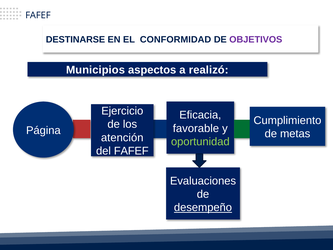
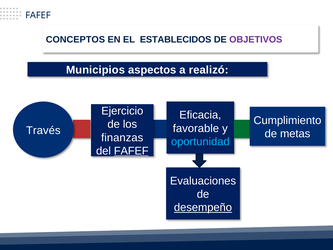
DESTINARSE: DESTINARSE -> CONCEPTOS
CONFORMIDAD: CONFORMIDAD -> ESTABLECIDOS
Página: Página -> Través
atención: atención -> finanzas
oportunidad colour: light green -> light blue
FAFEF at (131, 151) underline: none -> present
